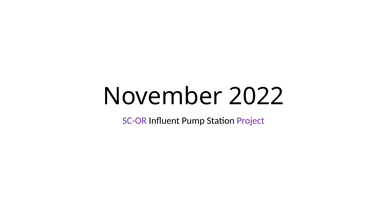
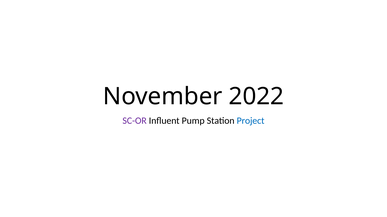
Project colour: purple -> blue
